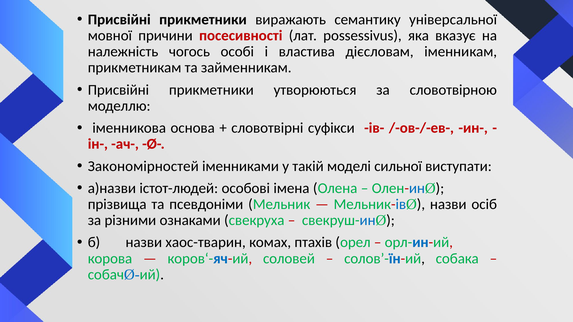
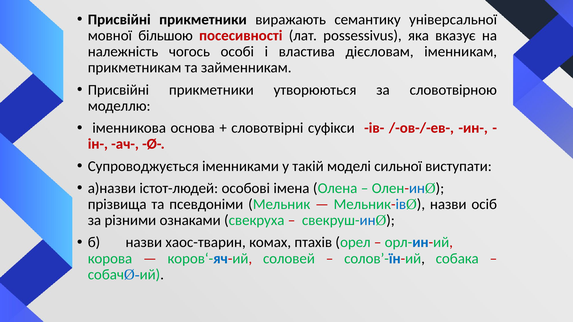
причини: причини -> більшою
Закономірностей: Закономірностей -> Супроводжується
